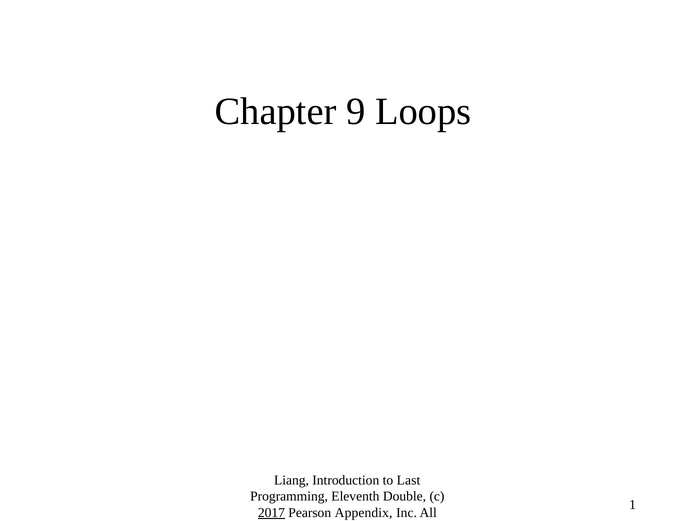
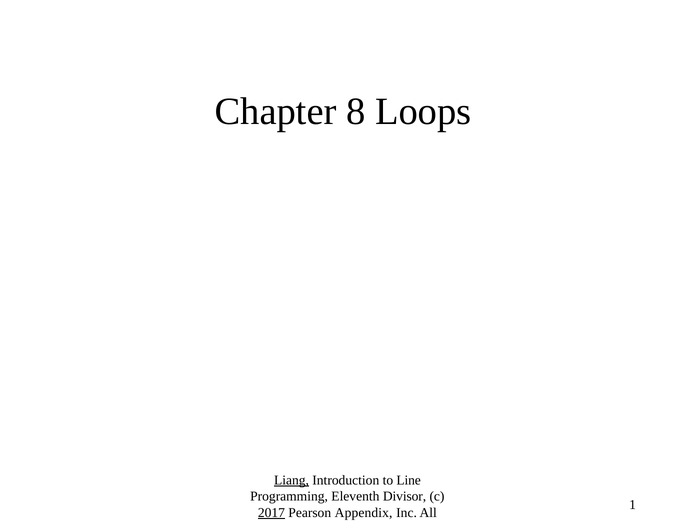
9: 9 -> 8
Liang underline: none -> present
Last: Last -> Line
Double: Double -> Divisor
